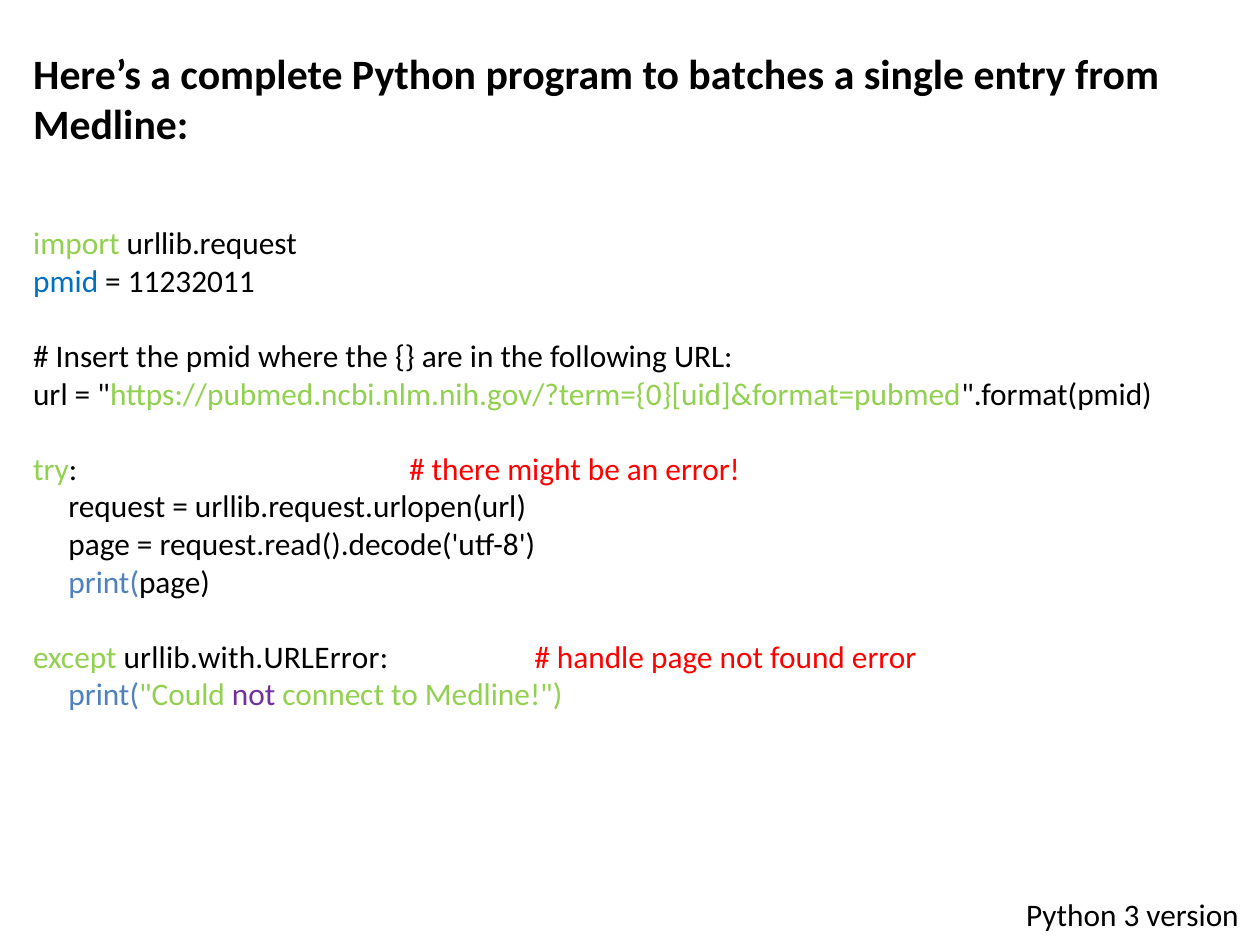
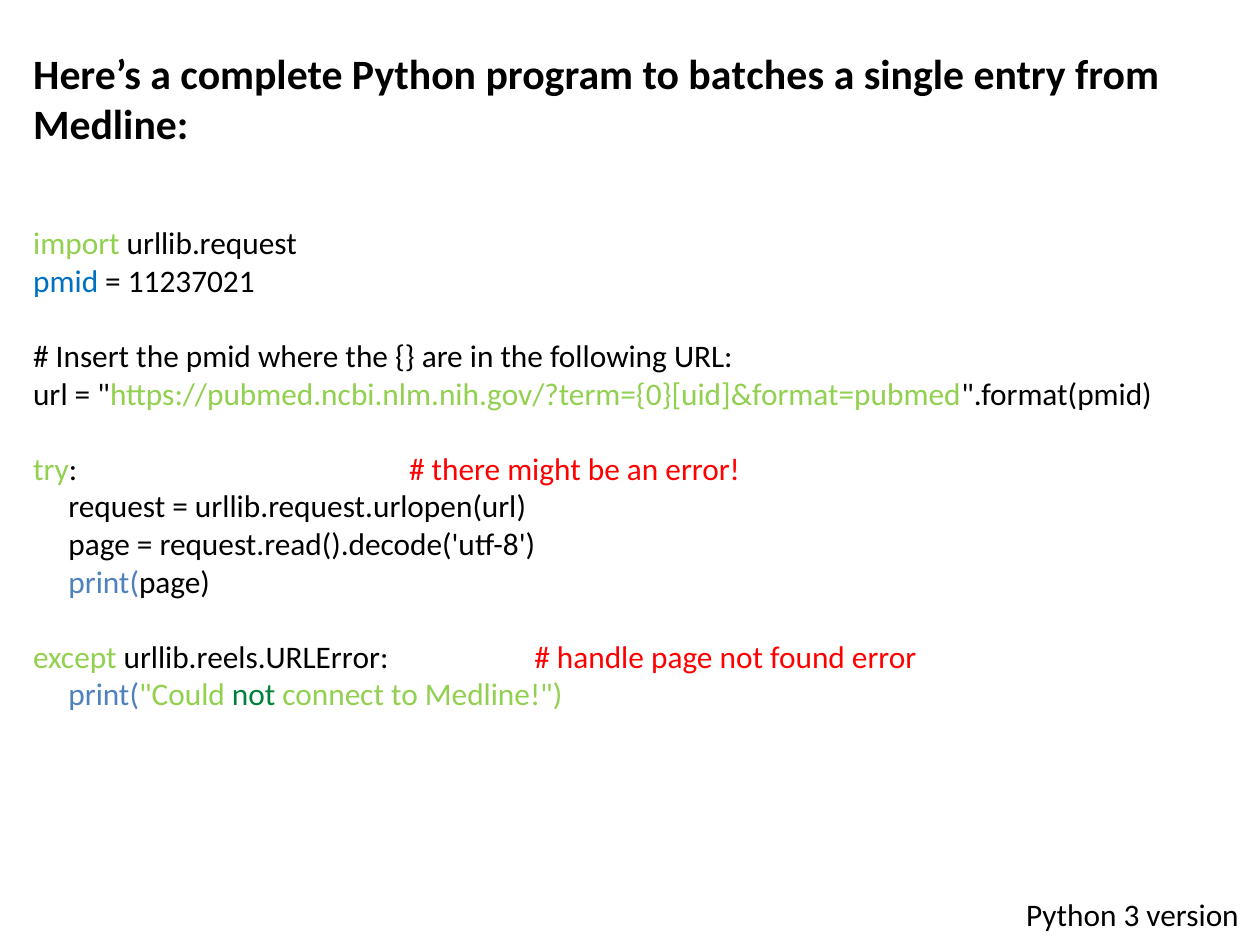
11232011: 11232011 -> 11237021
urllib.with.URLError: urllib.with.URLError -> urllib.reels.URLError
not at (254, 695) colour: purple -> green
